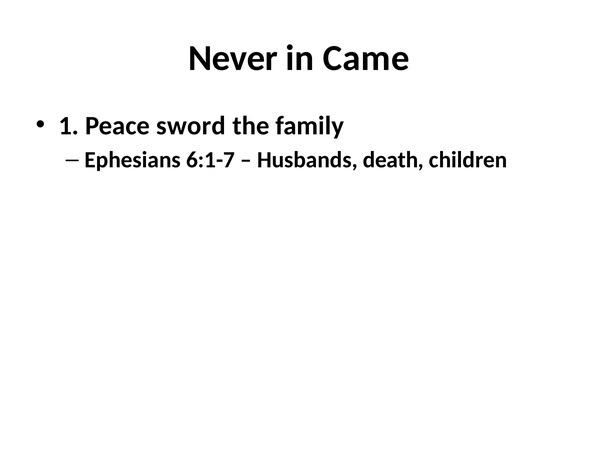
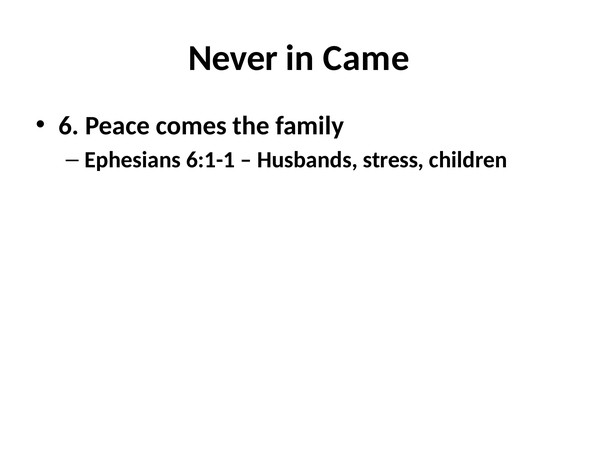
1: 1 -> 6
sword: sword -> comes
6:1-7: 6:1-7 -> 6:1-1
death: death -> stress
